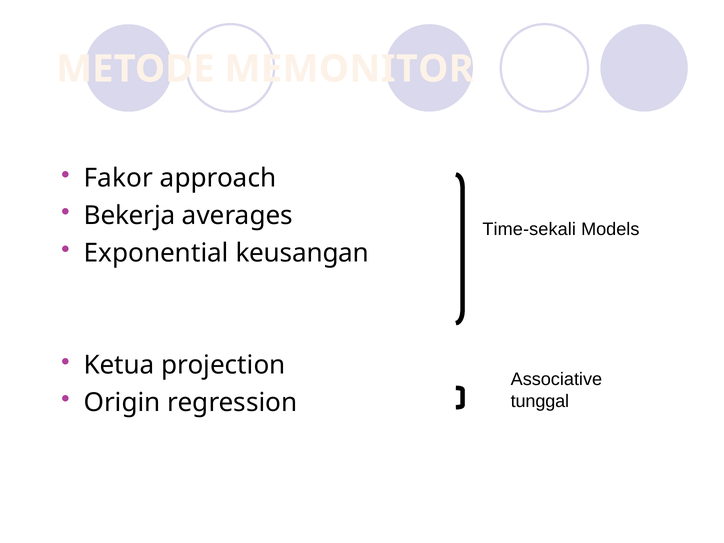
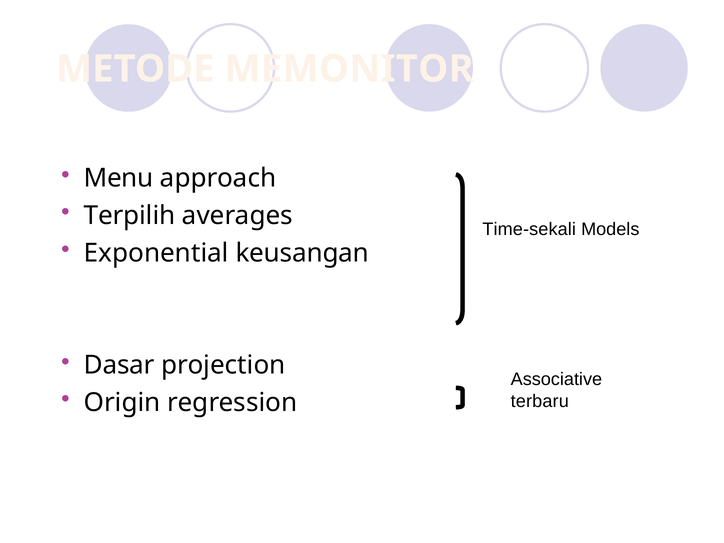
Fakor: Fakor -> Menu
Bekerja: Bekerja -> Terpilih
Ketua: Ketua -> Dasar
tunggal: tunggal -> terbaru
